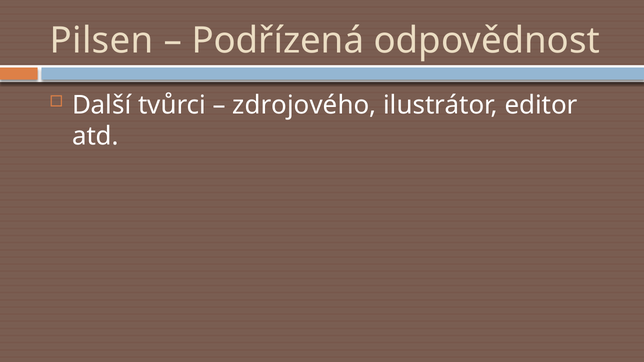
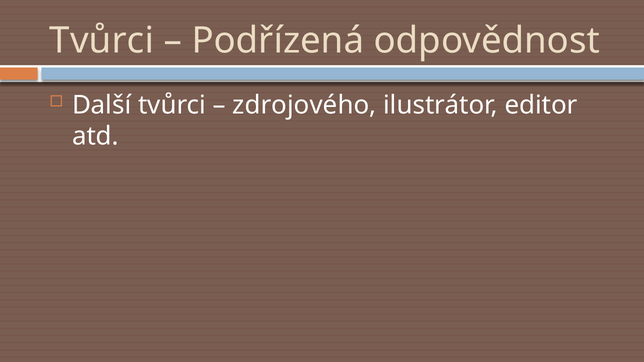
Pilsen at (102, 41): Pilsen -> Tvůrci
